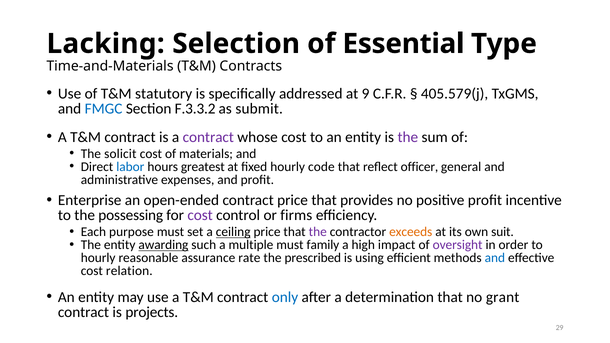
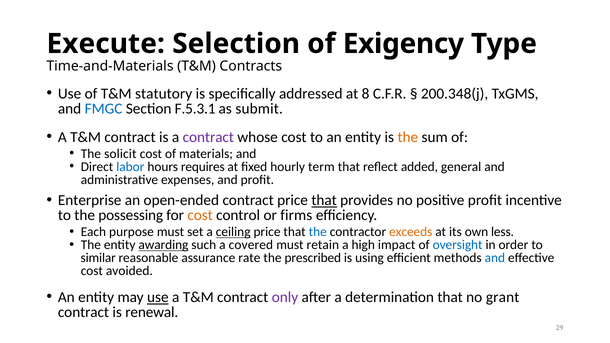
Lacking: Lacking -> Execute
Essential: Essential -> Exigency
9: 9 -> 8
405.579(j: 405.579(j -> 200.348(j
F.3.3.2: F.3.3.2 -> F.5.3.1
the at (408, 137) colour: purple -> orange
greatest: greatest -> requires
code: code -> term
officer: officer -> added
that at (324, 200) underline: none -> present
cost at (200, 215) colour: purple -> orange
the at (318, 232) colour: purple -> blue
suit: suit -> less
multiple: multiple -> covered
family: family -> retain
oversight colour: purple -> blue
hourly at (98, 258): hourly -> similar
relation: relation -> avoided
use at (158, 297) underline: none -> present
only colour: blue -> purple
projects: projects -> renewal
